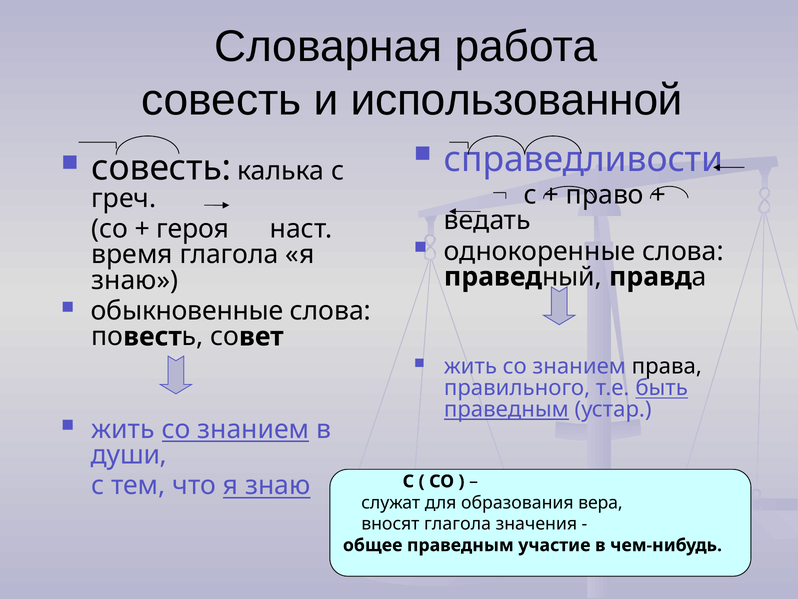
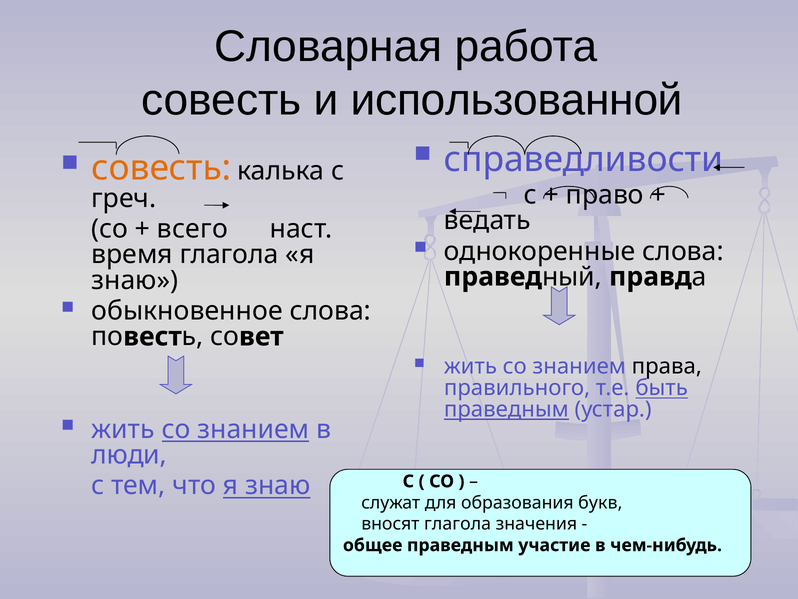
совесть at (161, 168) colour: black -> orange
героя: героя -> всего
обыкновенные: обыкновенные -> обыкновенное
души: души -> люди
вера: вера -> букв
